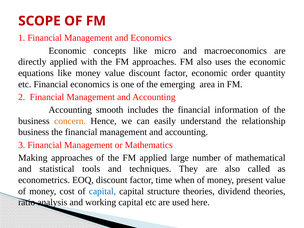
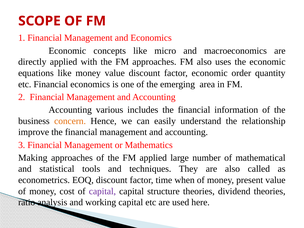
smooth: smooth -> various
business at (34, 132): business -> improve
capital at (102, 191) colour: blue -> purple
